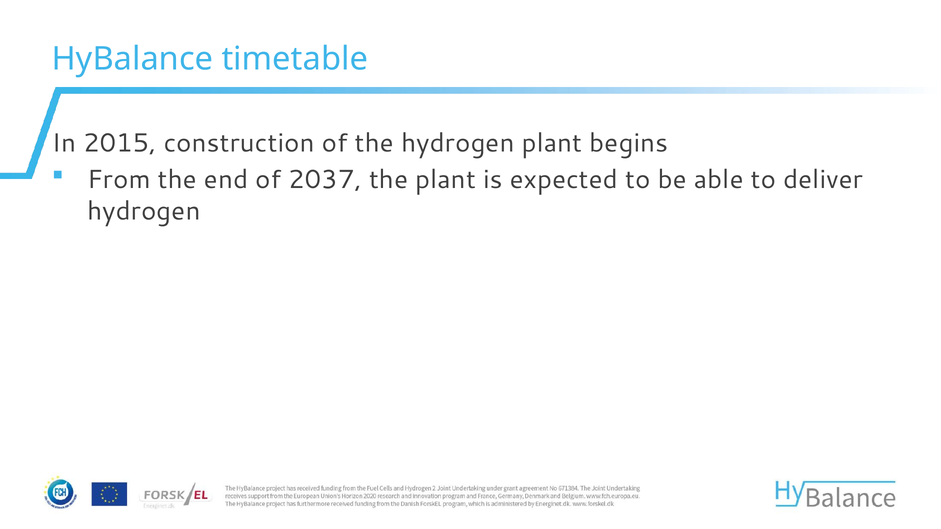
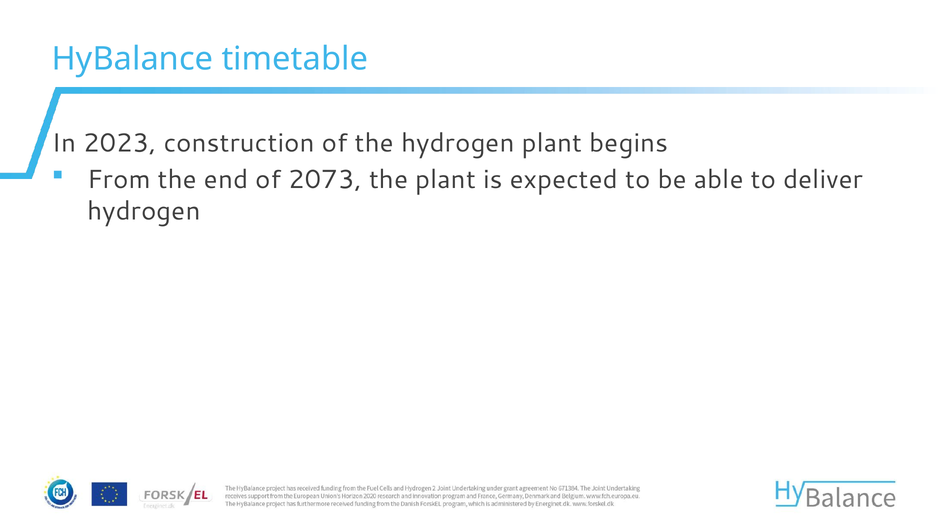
2015: 2015 -> 2023
2037: 2037 -> 2073
